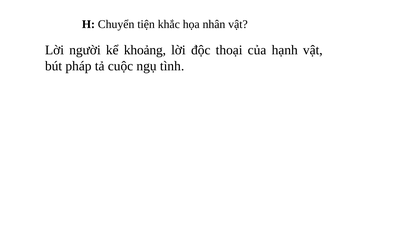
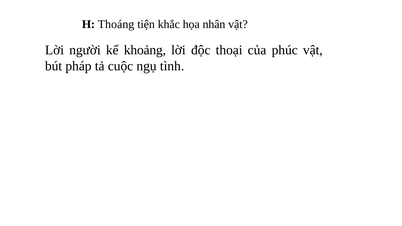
Chuyển: Chuyển -> Thoáng
hạnh: hạnh -> phúc
